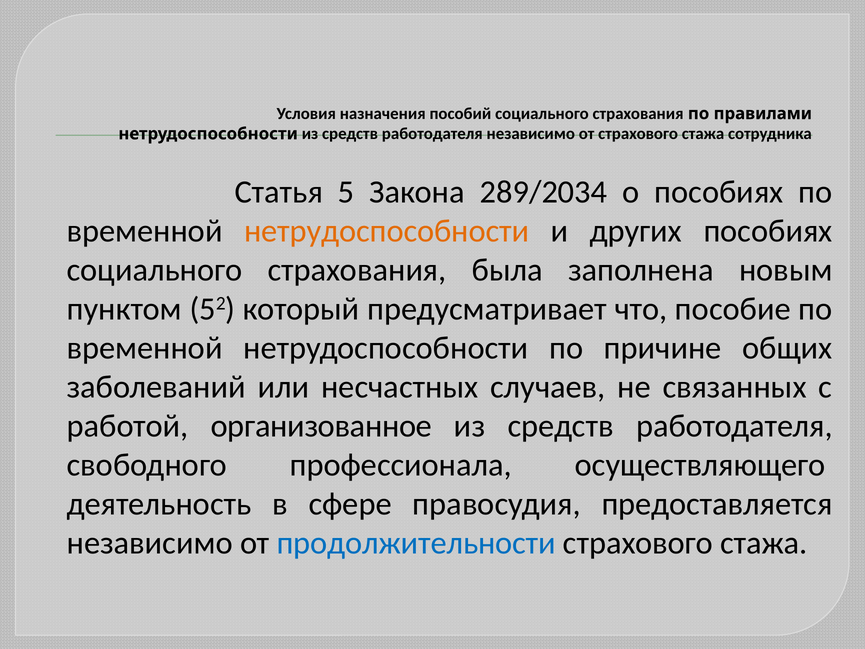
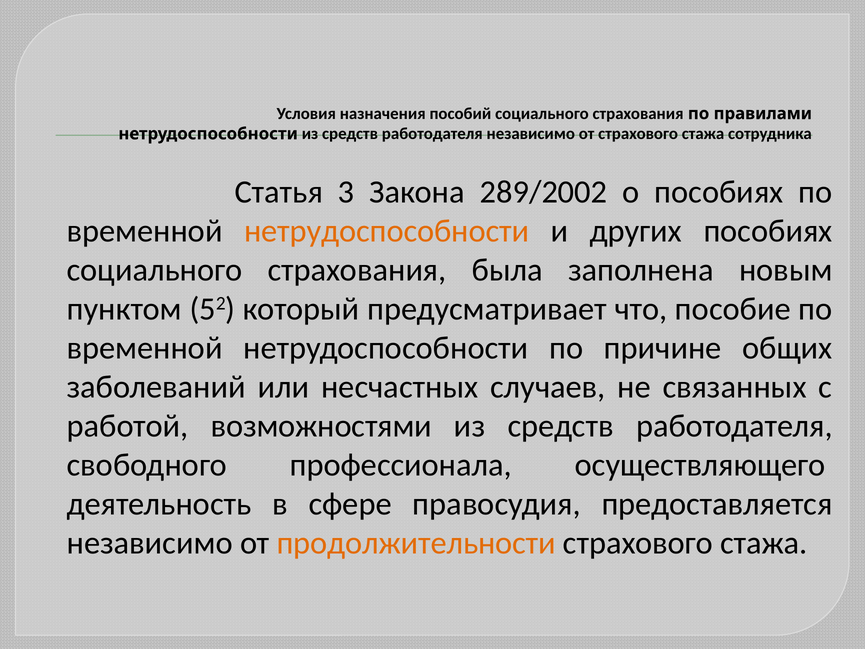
5: 5 -> 3
289/2034: 289/2034 -> 289/2002
организованное: организованное -> возможностями
продолжительности colour: blue -> orange
